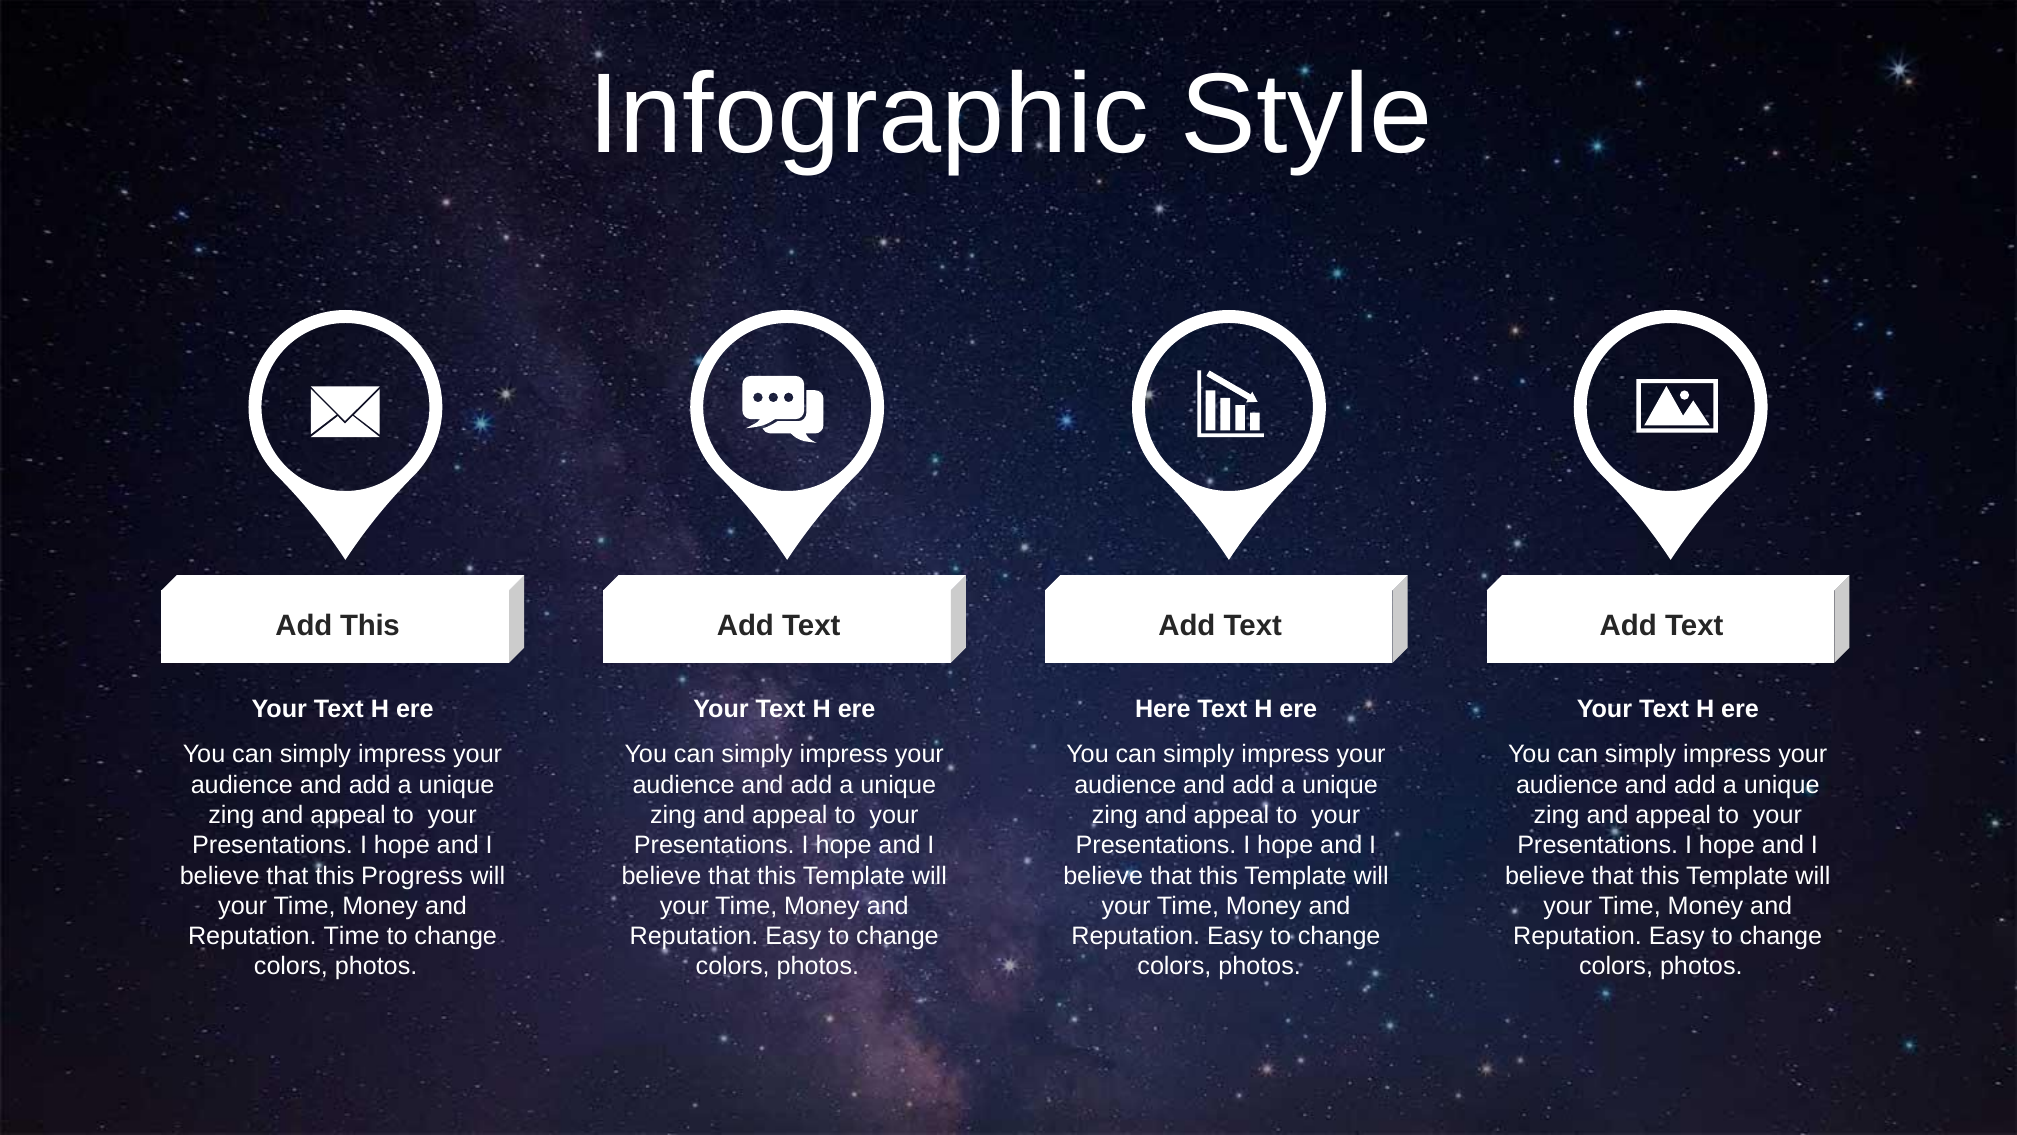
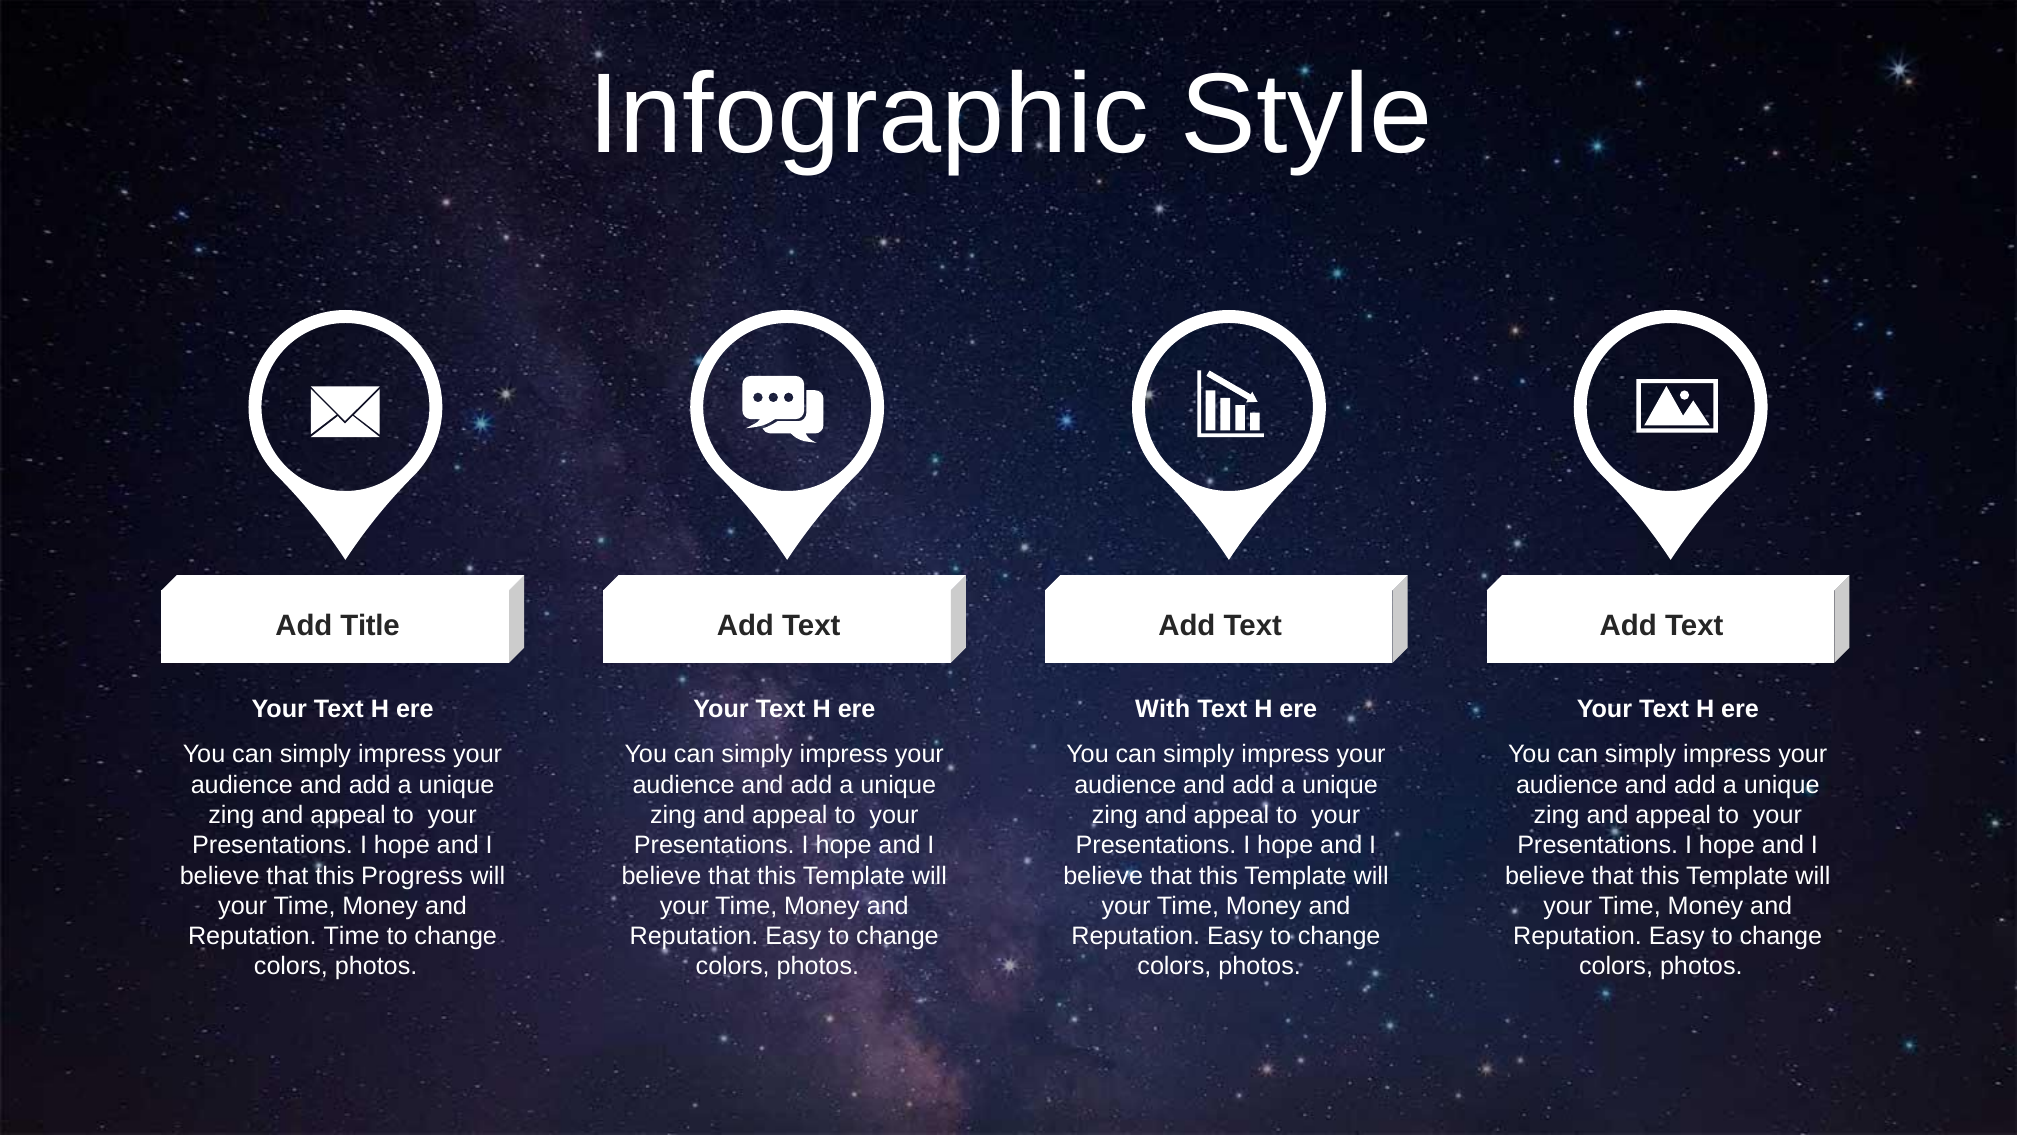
Add This: This -> Title
Here: Here -> With
